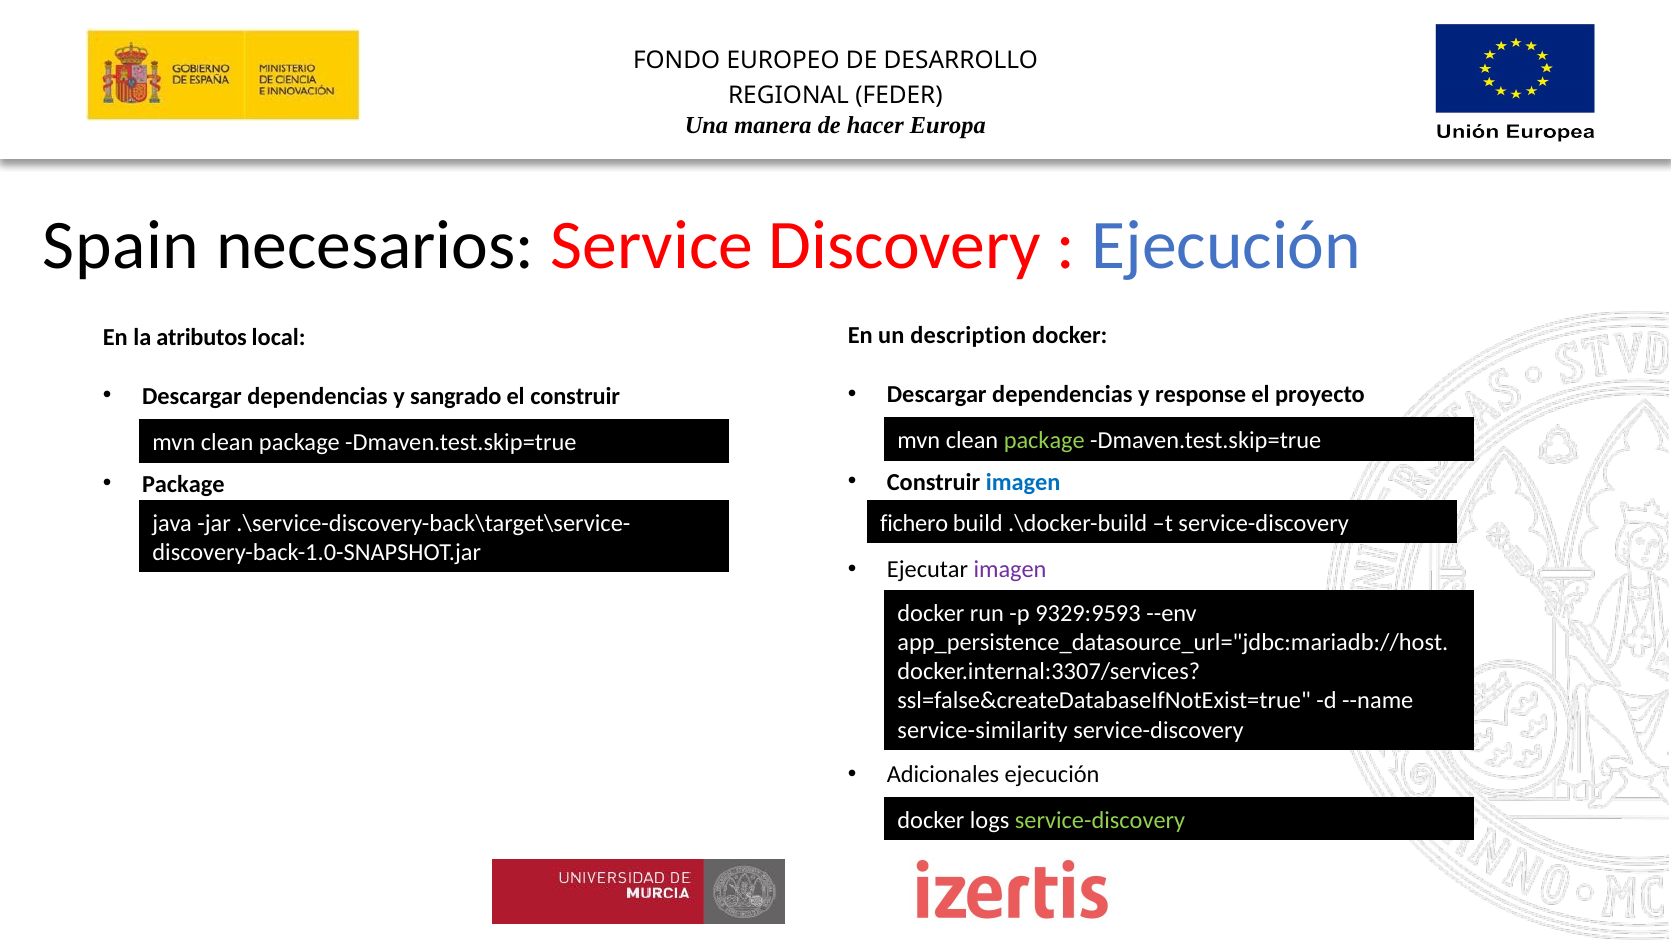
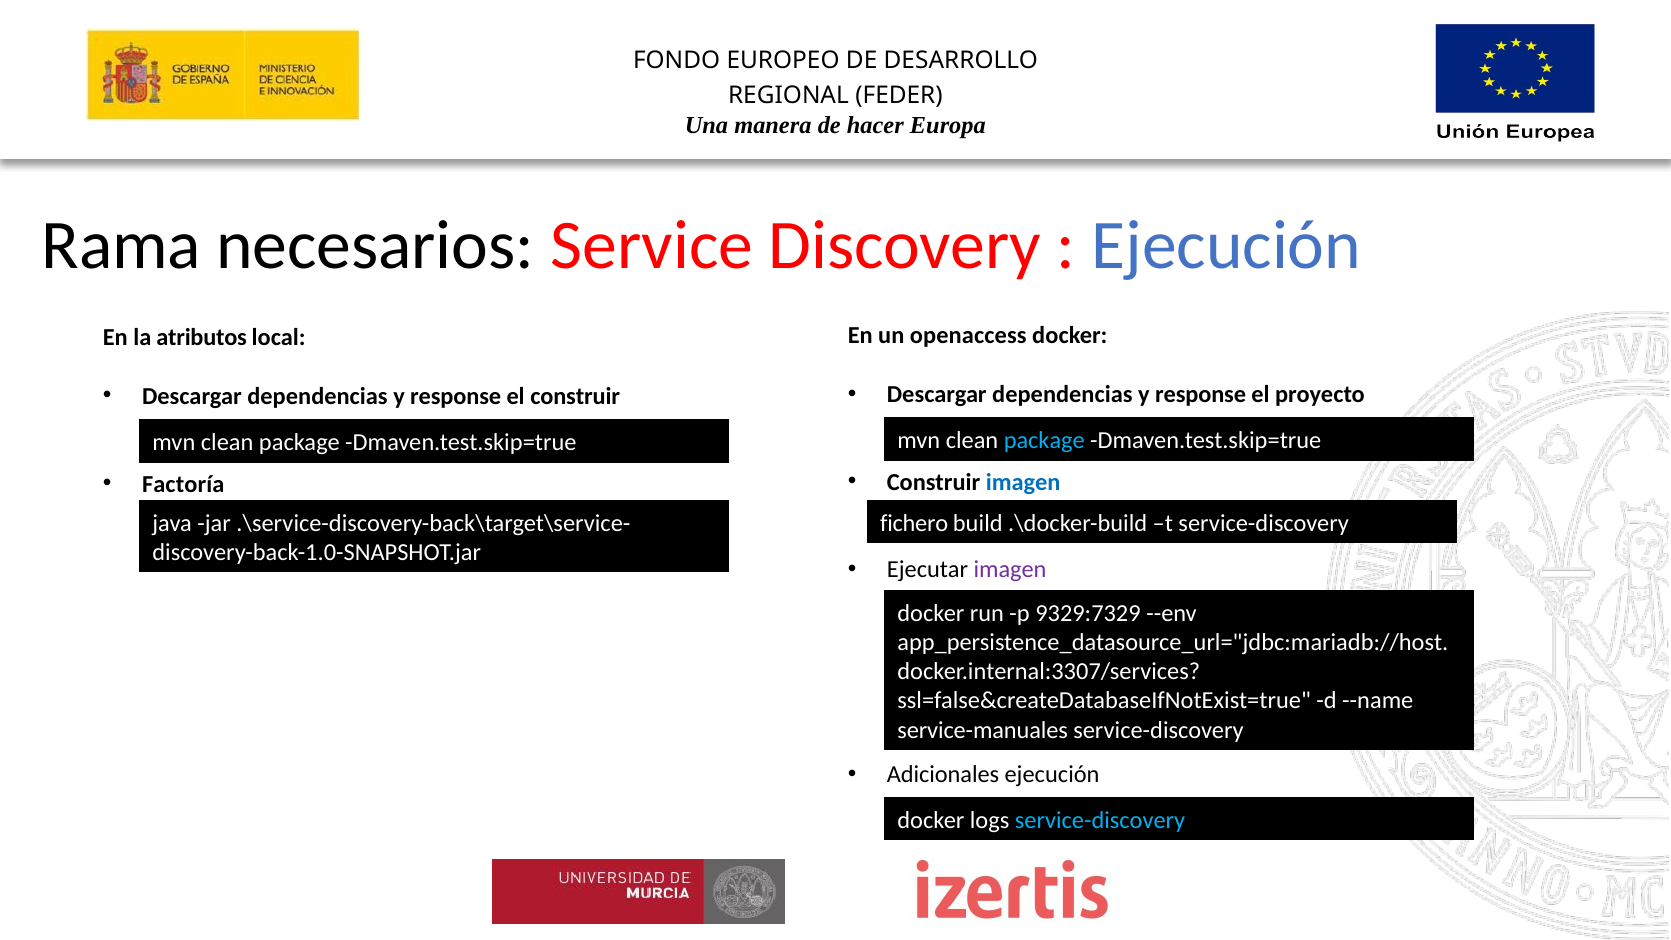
Spain: Spain -> Rama
description: description -> openaccess
sangrado at (456, 396): sangrado -> response
package at (1044, 441) colour: light green -> light blue
Package at (183, 484): Package -> Factoría
9329:9593: 9329:9593 -> 9329:7329
service-similarity: service-similarity -> service-manuales
service-discovery at (1100, 820) colour: light green -> light blue
